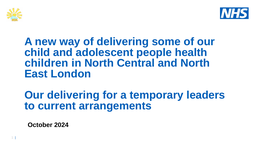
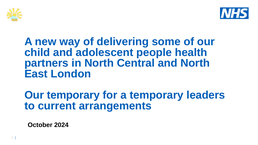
children: children -> partners
Our delivering: delivering -> temporary
